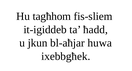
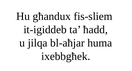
tagħhom: tagħhom -> għandux
jkun: jkun -> jilqa
huwa: huwa -> huma
